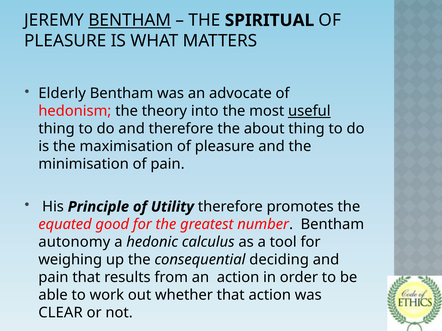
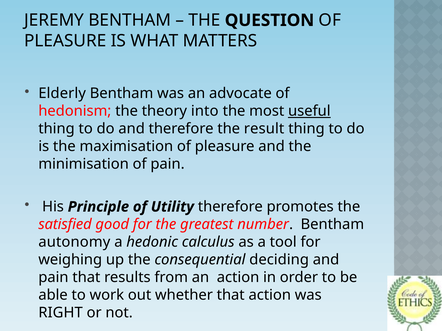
BENTHAM at (130, 20) underline: present -> none
SPIRITUAL: SPIRITUAL -> QUESTION
about: about -> result
equated: equated -> satisfied
CLEAR: CLEAR -> RIGHT
